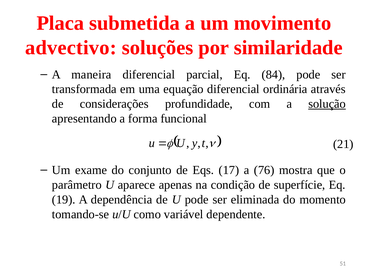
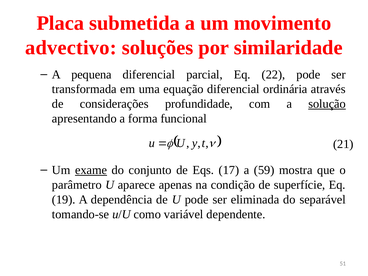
maneira: maneira -> pequena
84: 84 -> 22
exame underline: none -> present
76: 76 -> 59
momento: momento -> separável
